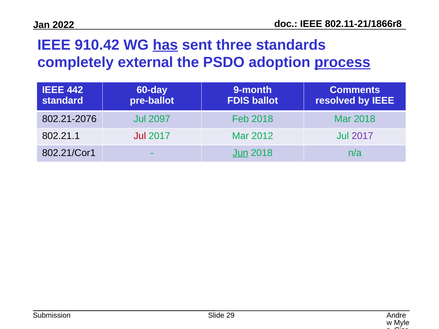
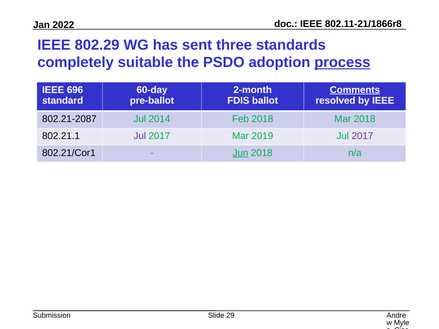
910.42: 910.42 -> 802.29
has underline: present -> none
external: external -> suitable
442: 442 -> 696
9-month: 9-month -> 2-month
Comments underline: none -> present
802.21-2076: 802.21-2076 -> 802.21-2087
2097: 2097 -> 2014
Jul at (140, 136) colour: red -> purple
2012: 2012 -> 2019
